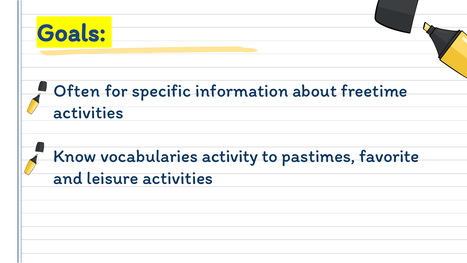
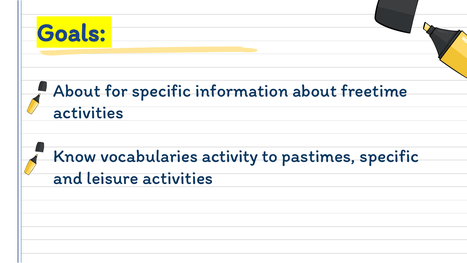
Often at (77, 91): Often -> About
pastimes favorite: favorite -> specific
